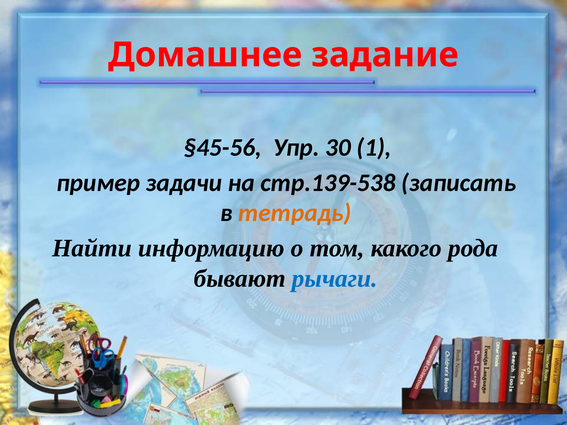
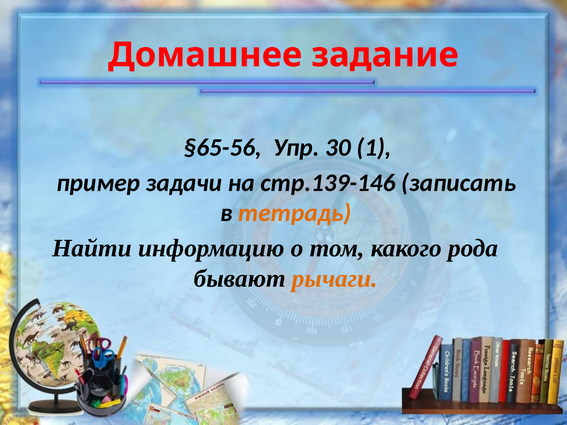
§45-56: §45-56 -> §65-56
стр.139-538: стр.139-538 -> стр.139-146
рычаги colour: blue -> orange
